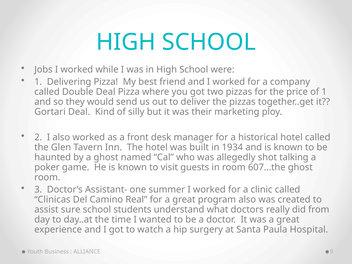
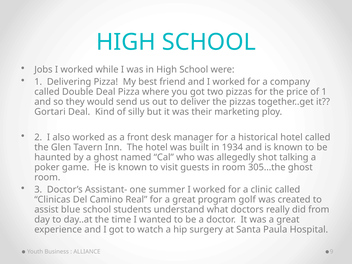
607…the: 607…the -> 305…the
program also: also -> golf
sure: sure -> blue
